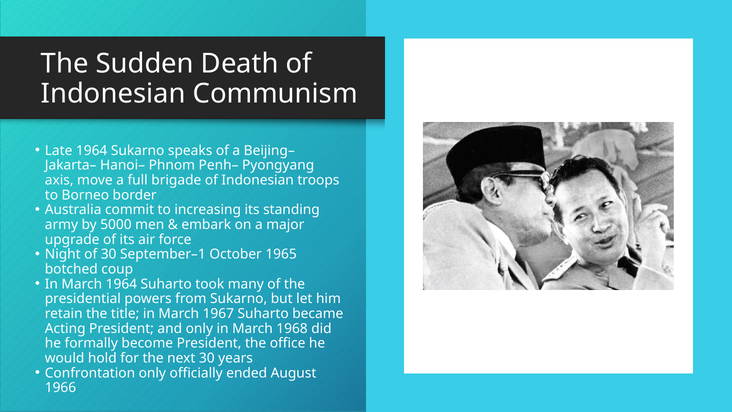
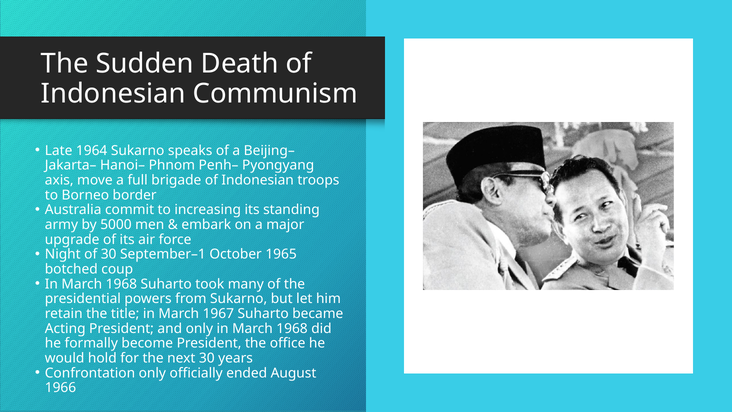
1964 at (121, 284): 1964 -> 1968
